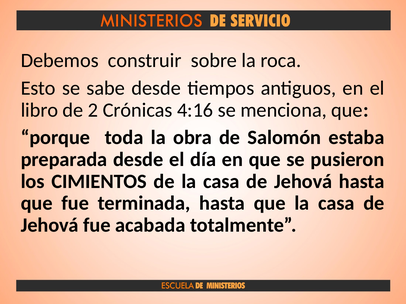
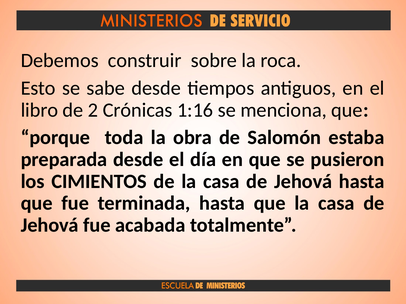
4:16: 4:16 -> 1:16
